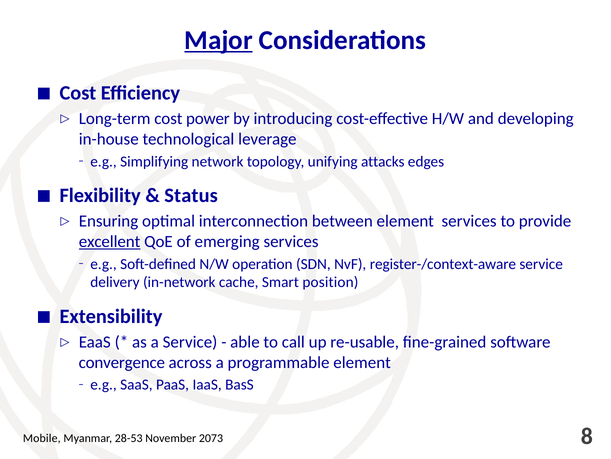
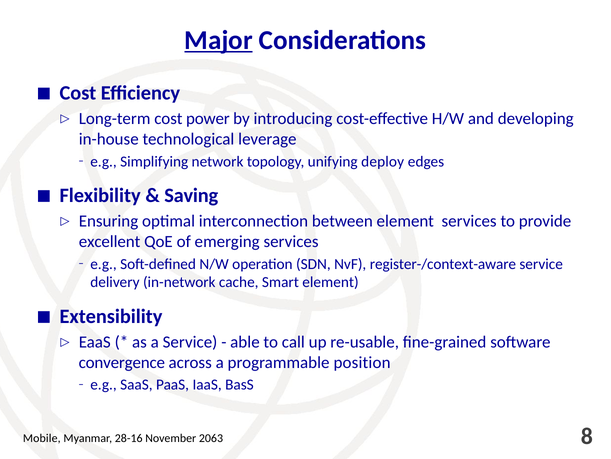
attacks: attacks -> deploy
Status: Status -> Saving
excellent underline: present -> none
Smart position: position -> element
programmable element: element -> position
28-53: 28-53 -> 28-16
2073: 2073 -> 2063
